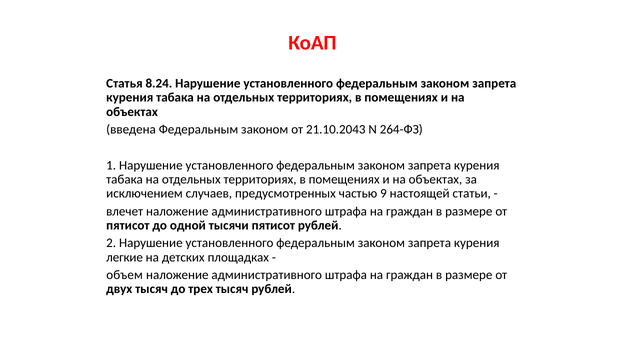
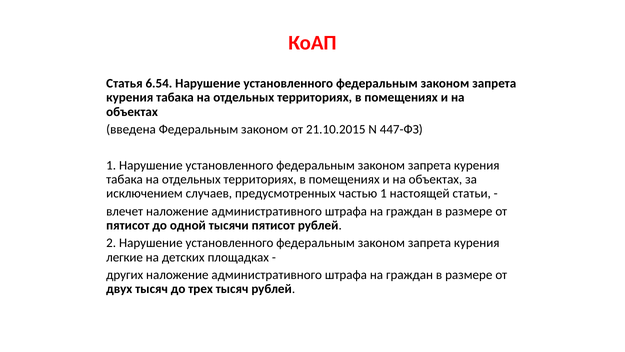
8.24: 8.24 -> 6.54
21.10.2043: 21.10.2043 -> 21.10.2015
264-ФЗ: 264-ФЗ -> 447-ФЗ
частью 9: 9 -> 1
объем: объем -> других
